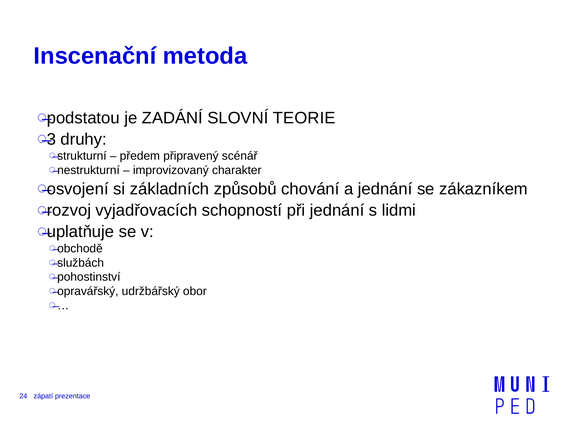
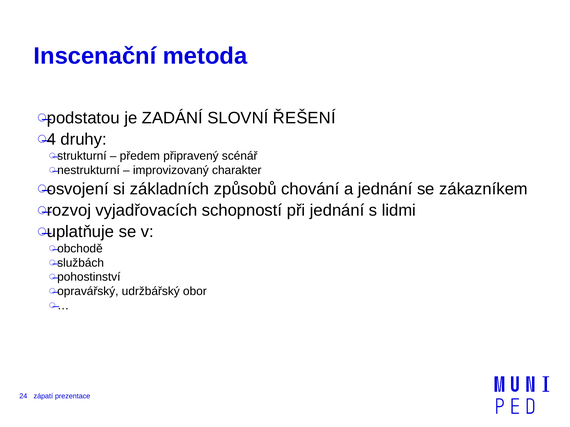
TEORIE: TEORIE -> ŘEŠENÍ
3: 3 -> 4
